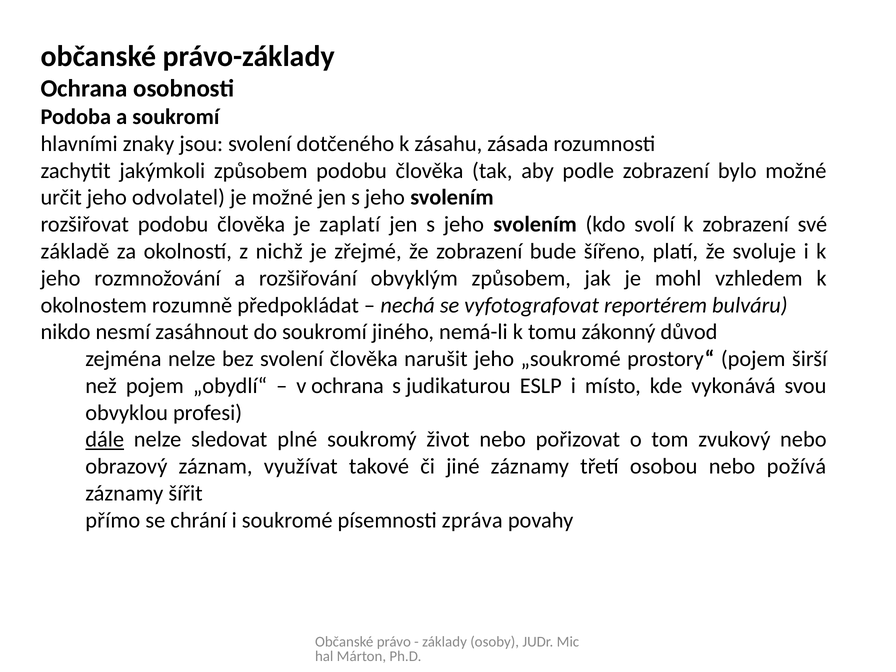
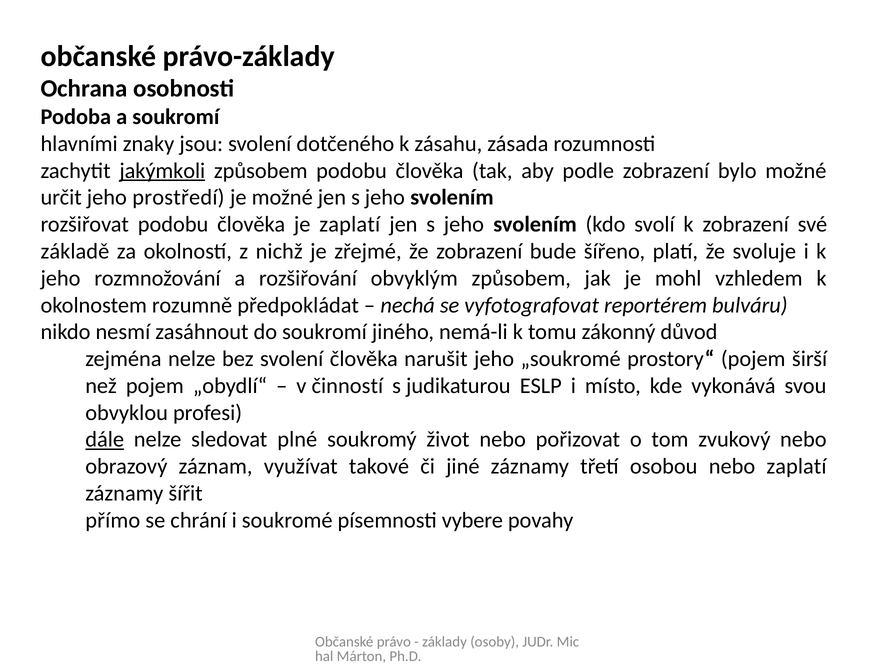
jakýmkoli underline: none -> present
odvolatel: odvolatel -> prostředí
v ochrana: ochrana -> činností
nebo požívá: požívá -> zaplatí
zpráva: zpráva -> vybere
